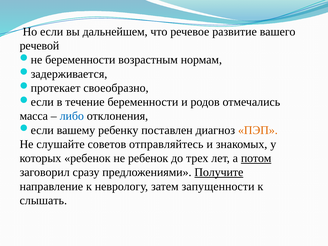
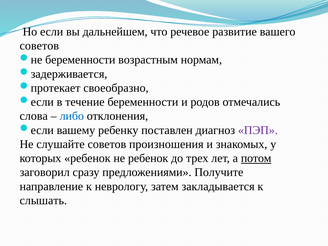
речевой at (39, 46): речевой -> советов
масса: масса -> слова
ПЭП colour: orange -> purple
отправляйтесь: отправляйтесь -> произношения
Получите underline: present -> none
запущенности: запущенности -> закладывается
